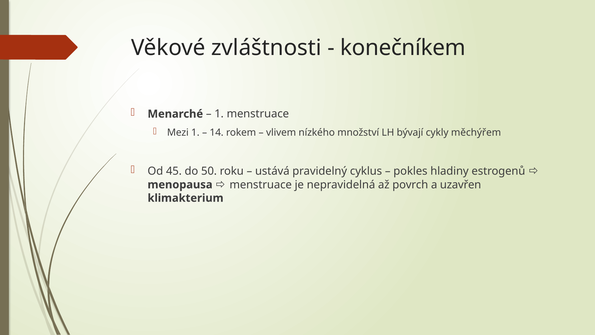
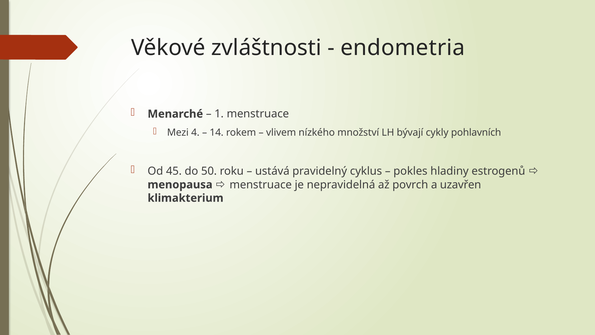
konečníkem: konečníkem -> endometria
Mezi 1: 1 -> 4
měchýřem: měchýřem -> pohlavních
